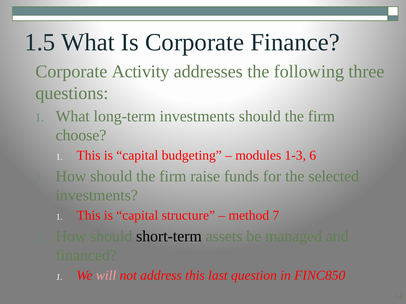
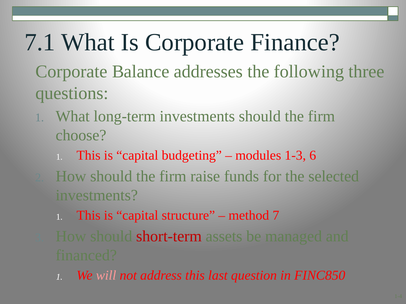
1.5: 1.5 -> 7.1
Activity: Activity -> Balance
short-term colour: black -> red
